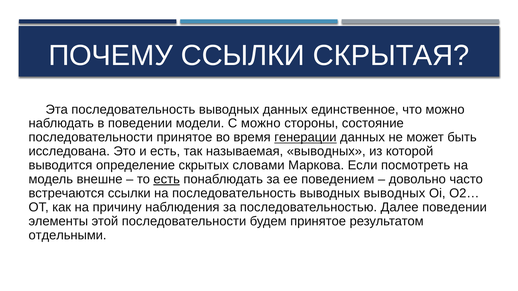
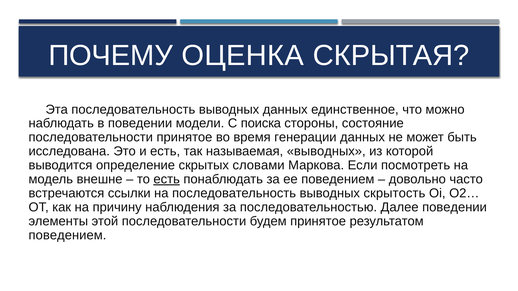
ПОЧЕМУ ССЫЛКИ: ССЫЛКИ -> ОЦЕНКА
С можно: можно -> поиска
генерации underline: present -> none
выводных выводных: выводных -> скрытость
отдельными at (68, 235): отдельными -> поведением
